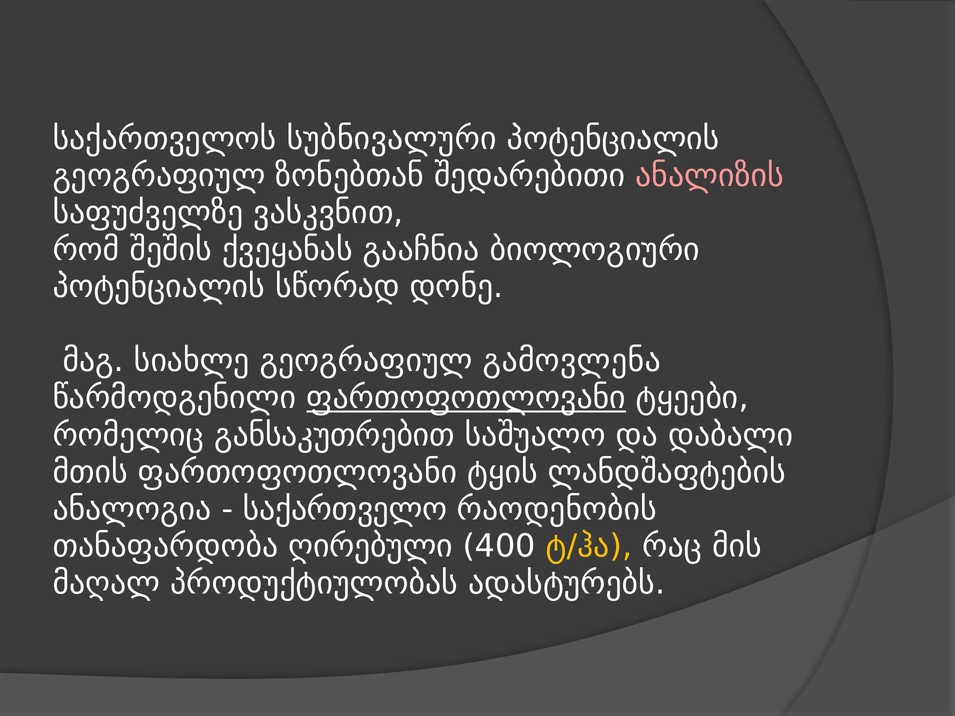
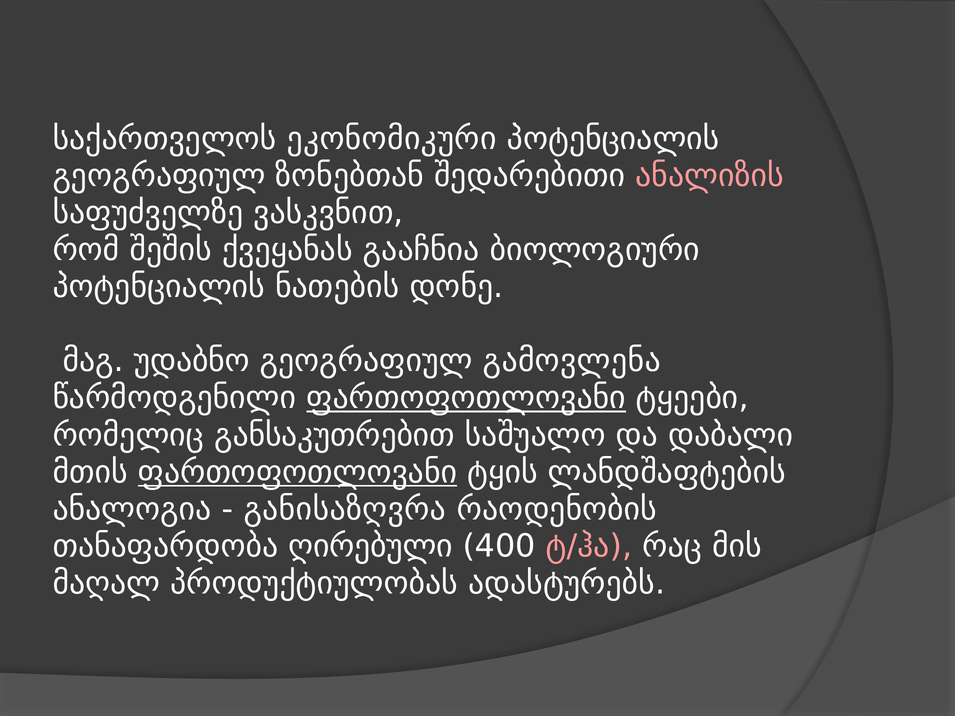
სუბნივალური: სუბნივალური -> ეკონომიკური
სწორად: სწორად -> ნათების
სიახლე: სიახლე -> უდაბნო
ფართოფოთლოვანი at (298, 472) underline: none -> present
საქართველო: საქართველო -> განისაზღვრა
ტ/ჰა colour: yellow -> pink
